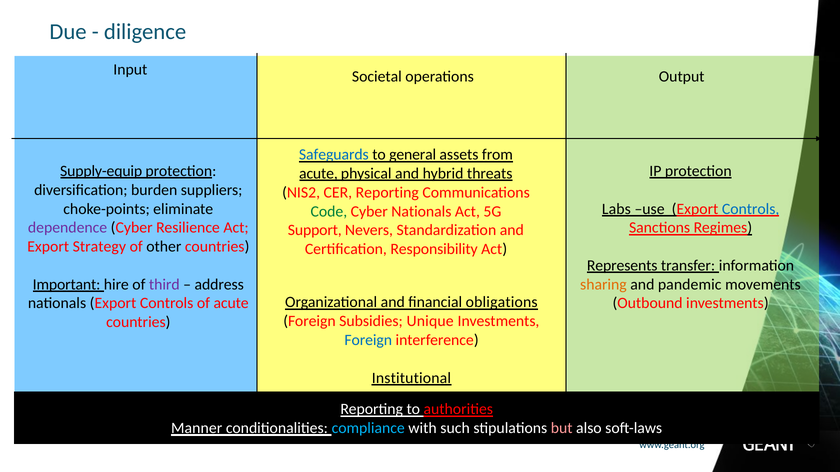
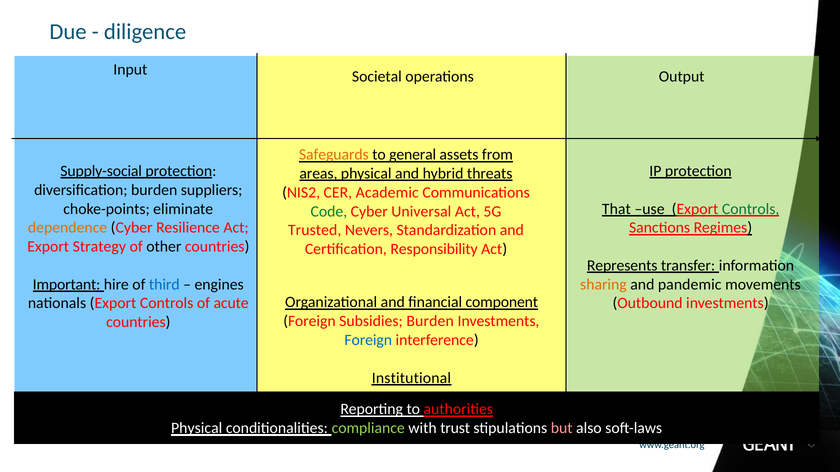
Safeguards colour: blue -> orange
Supply-equip: Supply-equip -> Supply-social
acute at (318, 174): acute -> areas
CER Reporting: Reporting -> Academic
Labs: Labs -> That
Controls at (751, 209) colour: blue -> green
Cyber Nationals: Nationals -> Universal
dependence colour: purple -> orange
Support: Support -> Trusted
third colour: purple -> blue
address: address -> engines
obligations: obligations -> component
Subsidies Unique: Unique -> Burden
Manner at (197, 429): Manner -> Physical
compliance colour: light blue -> light green
such: such -> trust
